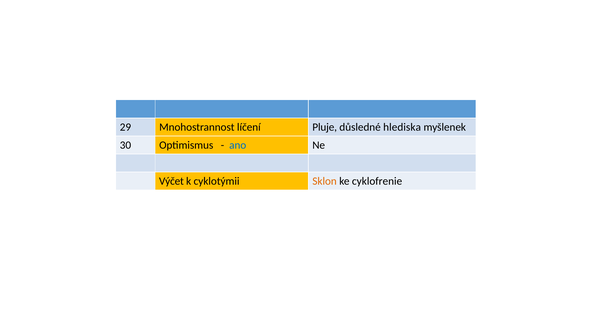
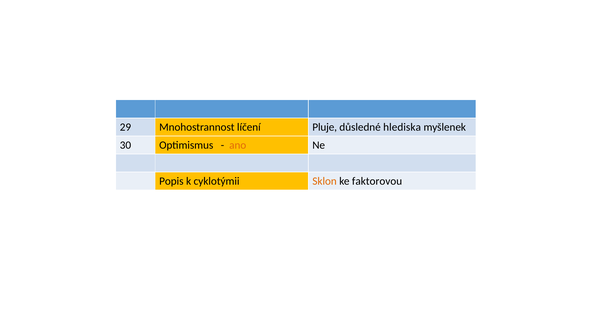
ano colour: blue -> orange
Výčet: Výčet -> Popis
cyklofrenie: cyklofrenie -> faktorovou
